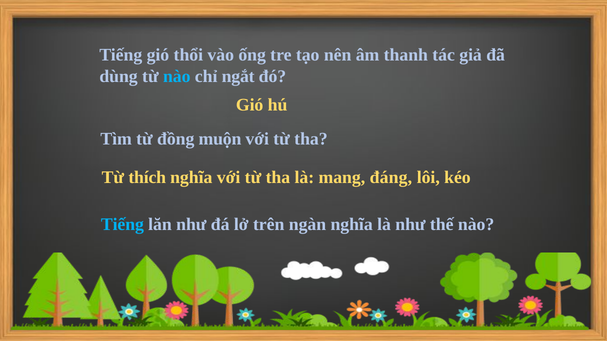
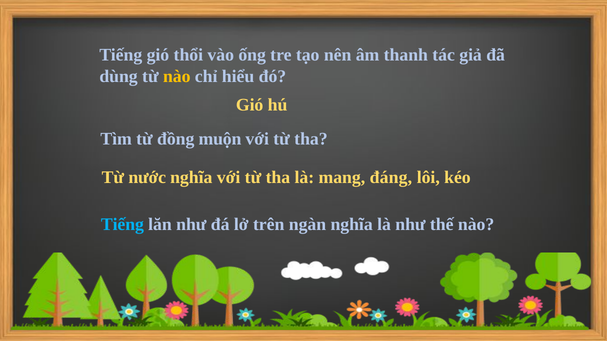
nào at (177, 76) colour: light blue -> yellow
ngắt: ngắt -> hiểu
thích: thích -> nước
